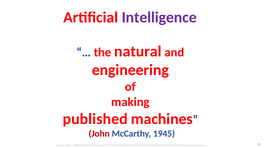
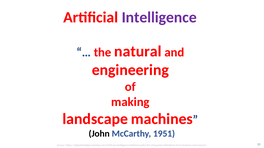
published: published -> landscape
John colour: red -> black
1945: 1945 -> 1951
